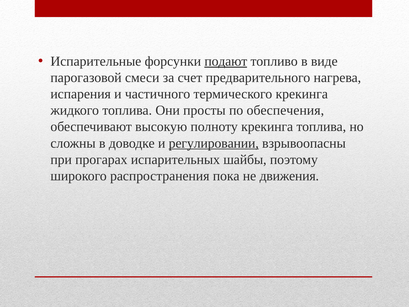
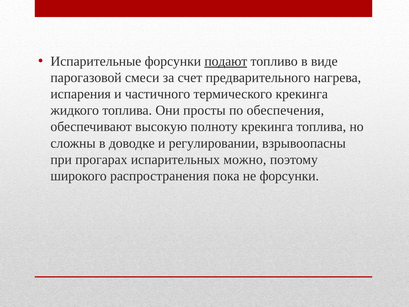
регулировании underline: present -> none
шайбы: шайбы -> можно
не движения: движения -> форсунки
